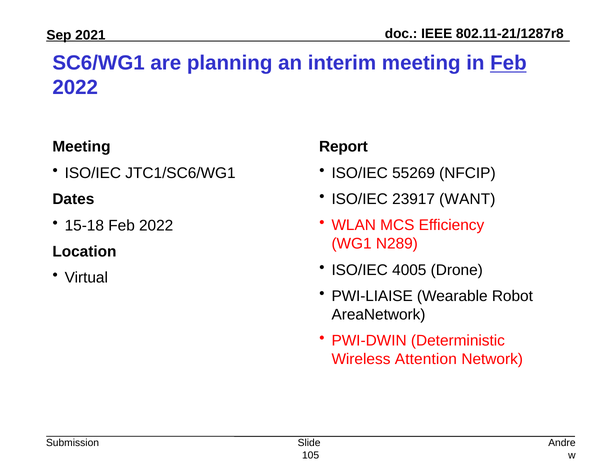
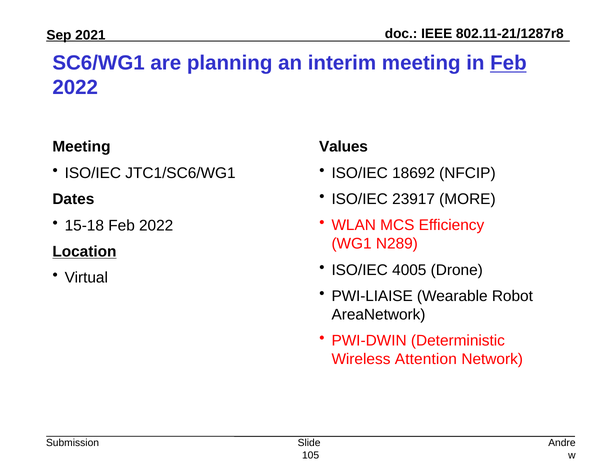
Report: Report -> Values
55269: 55269 -> 18692
WANT: WANT -> MORE
Location underline: none -> present
